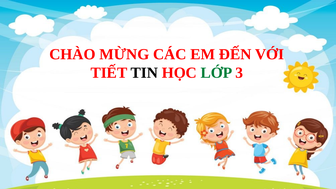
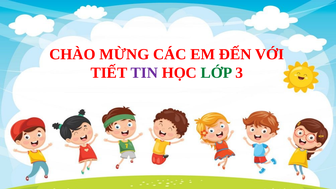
TIN colour: black -> purple
